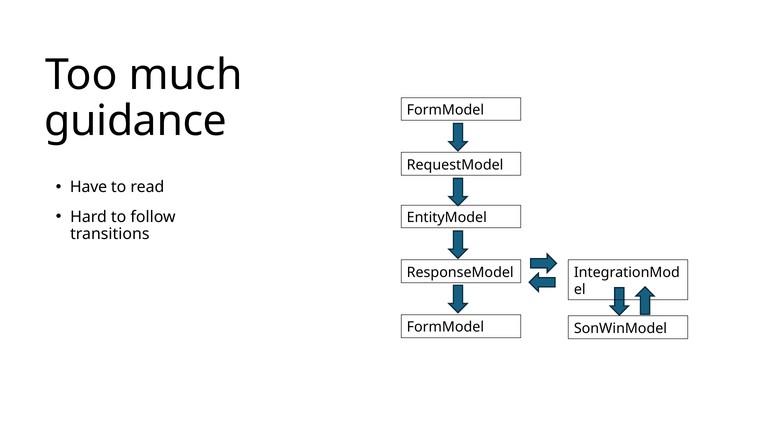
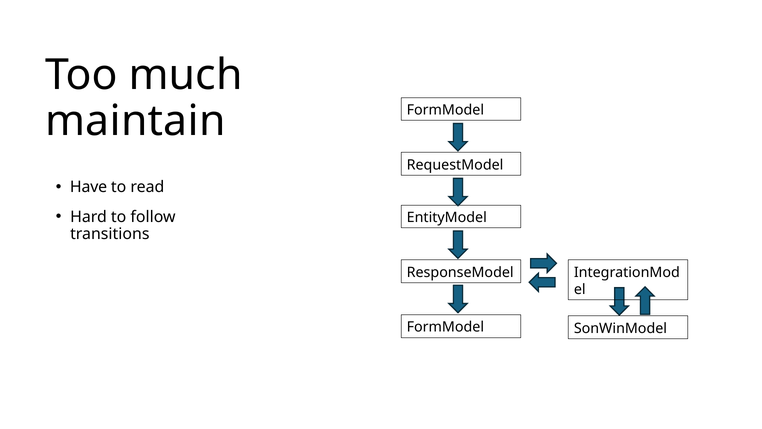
guidance: guidance -> maintain
